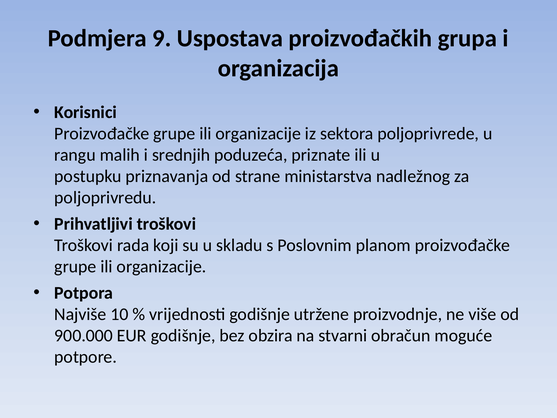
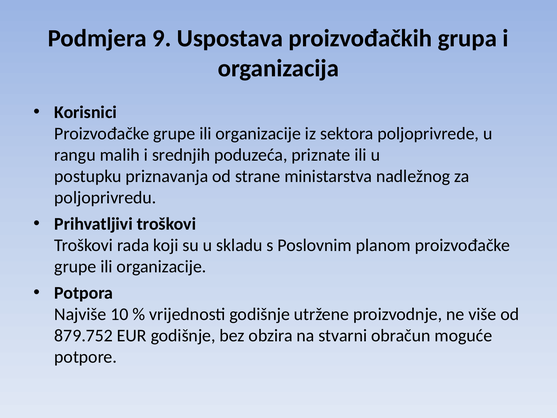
900.000: 900.000 -> 879.752
